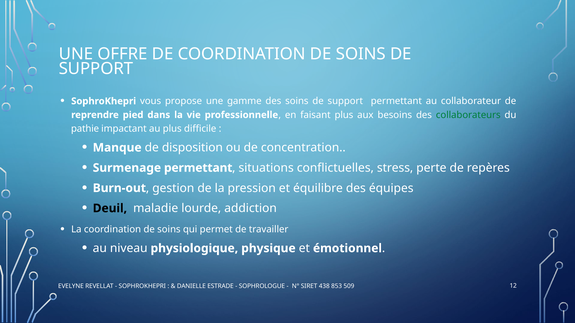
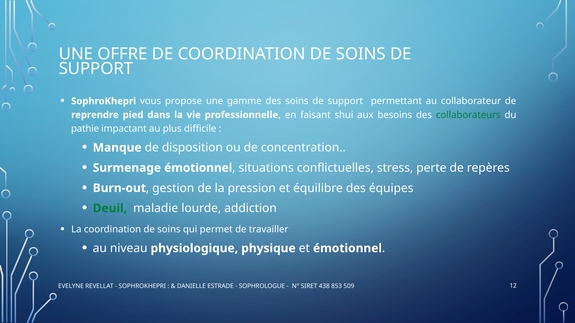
faisant plus: plus -> shui
Surmenage permettant: permettant -> émotionnel
Deuil colour: black -> green
